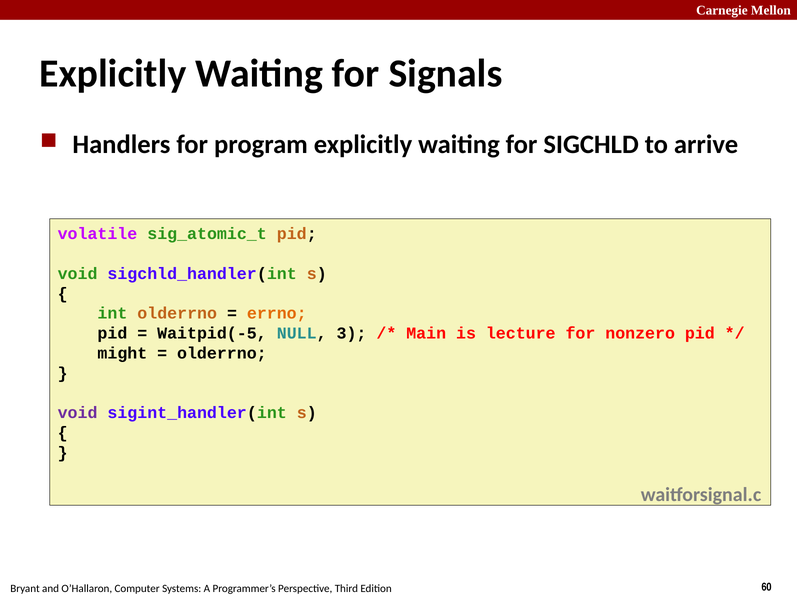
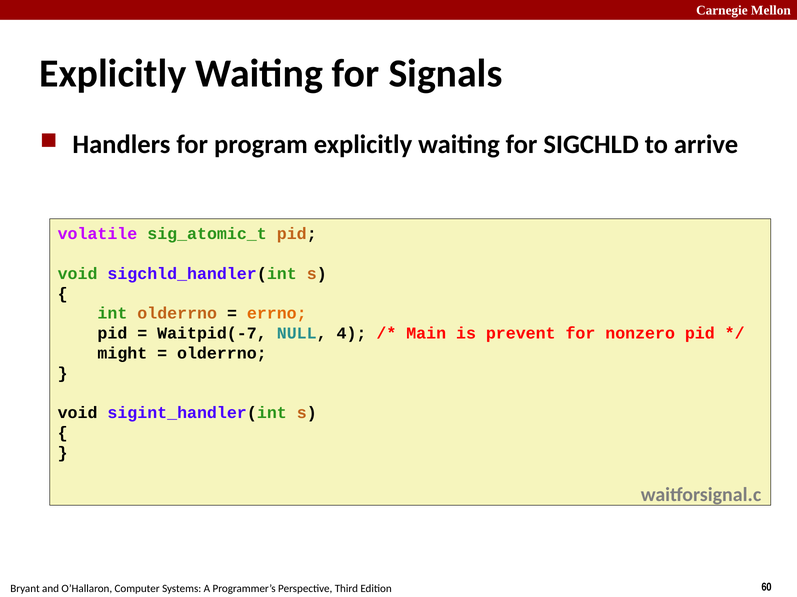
Waitpid(-5: Waitpid(-5 -> Waitpid(-7
3: 3 -> 4
lecture: lecture -> prevent
void at (78, 414) colour: purple -> black
